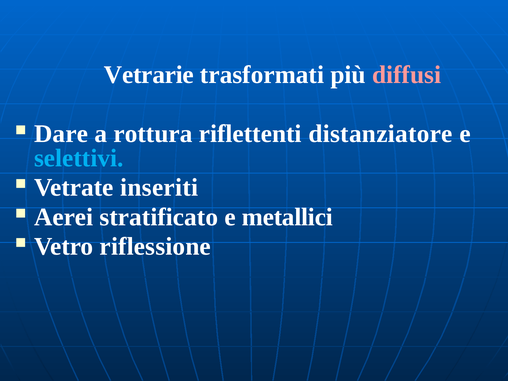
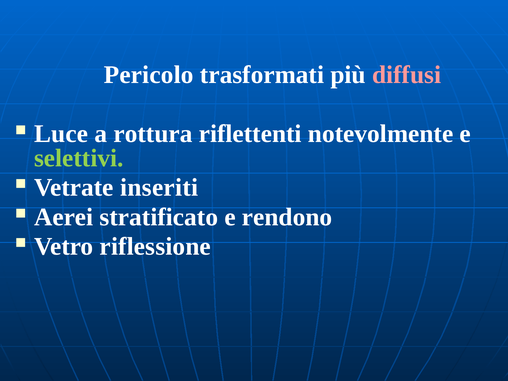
Vetrarie: Vetrarie -> Pericolo
Dare: Dare -> Luce
distanziatore: distanziatore -> notevolmente
selettivi colour: light blue -> light green
metallici: metallici -> rendono
